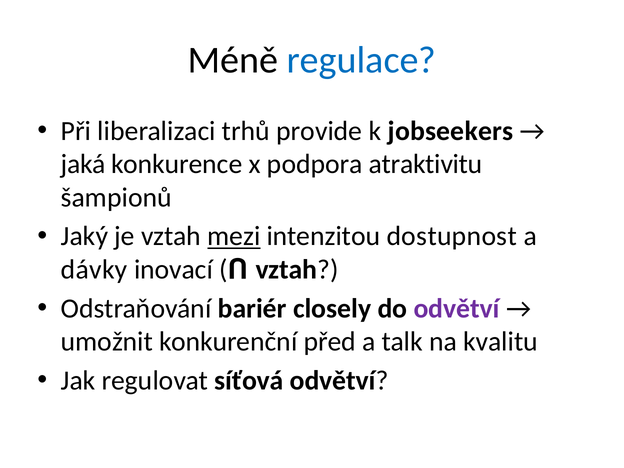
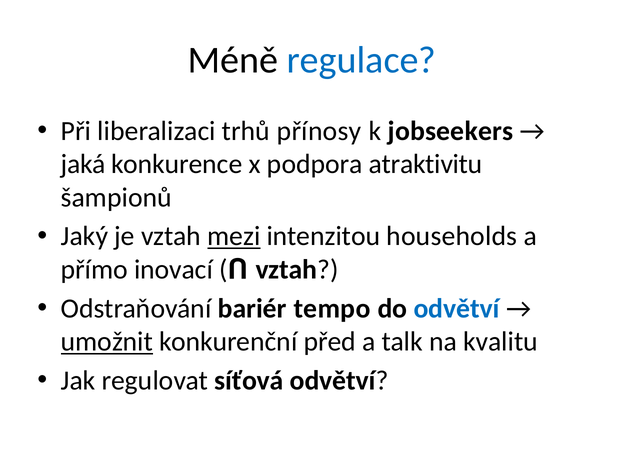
provide: provide -> přínosy
dostupnost: dostupnost -> households
dávky: dávky -> přímo
closely: closely -> tempo
odvětví at (457, 308) colour: purple -> blue
umožnit underline: none -> present
